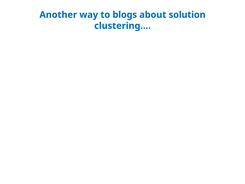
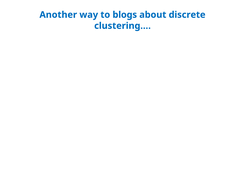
solution: solution -> discrete
